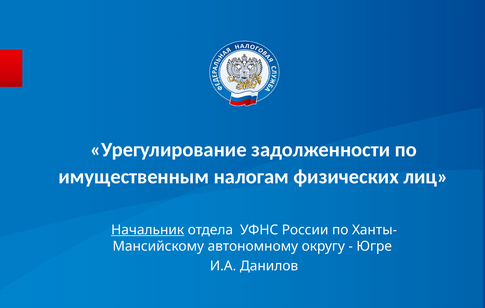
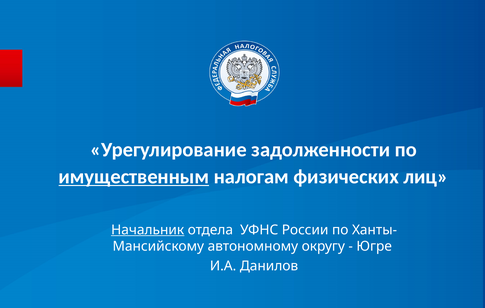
имущественным underline: none -> present
